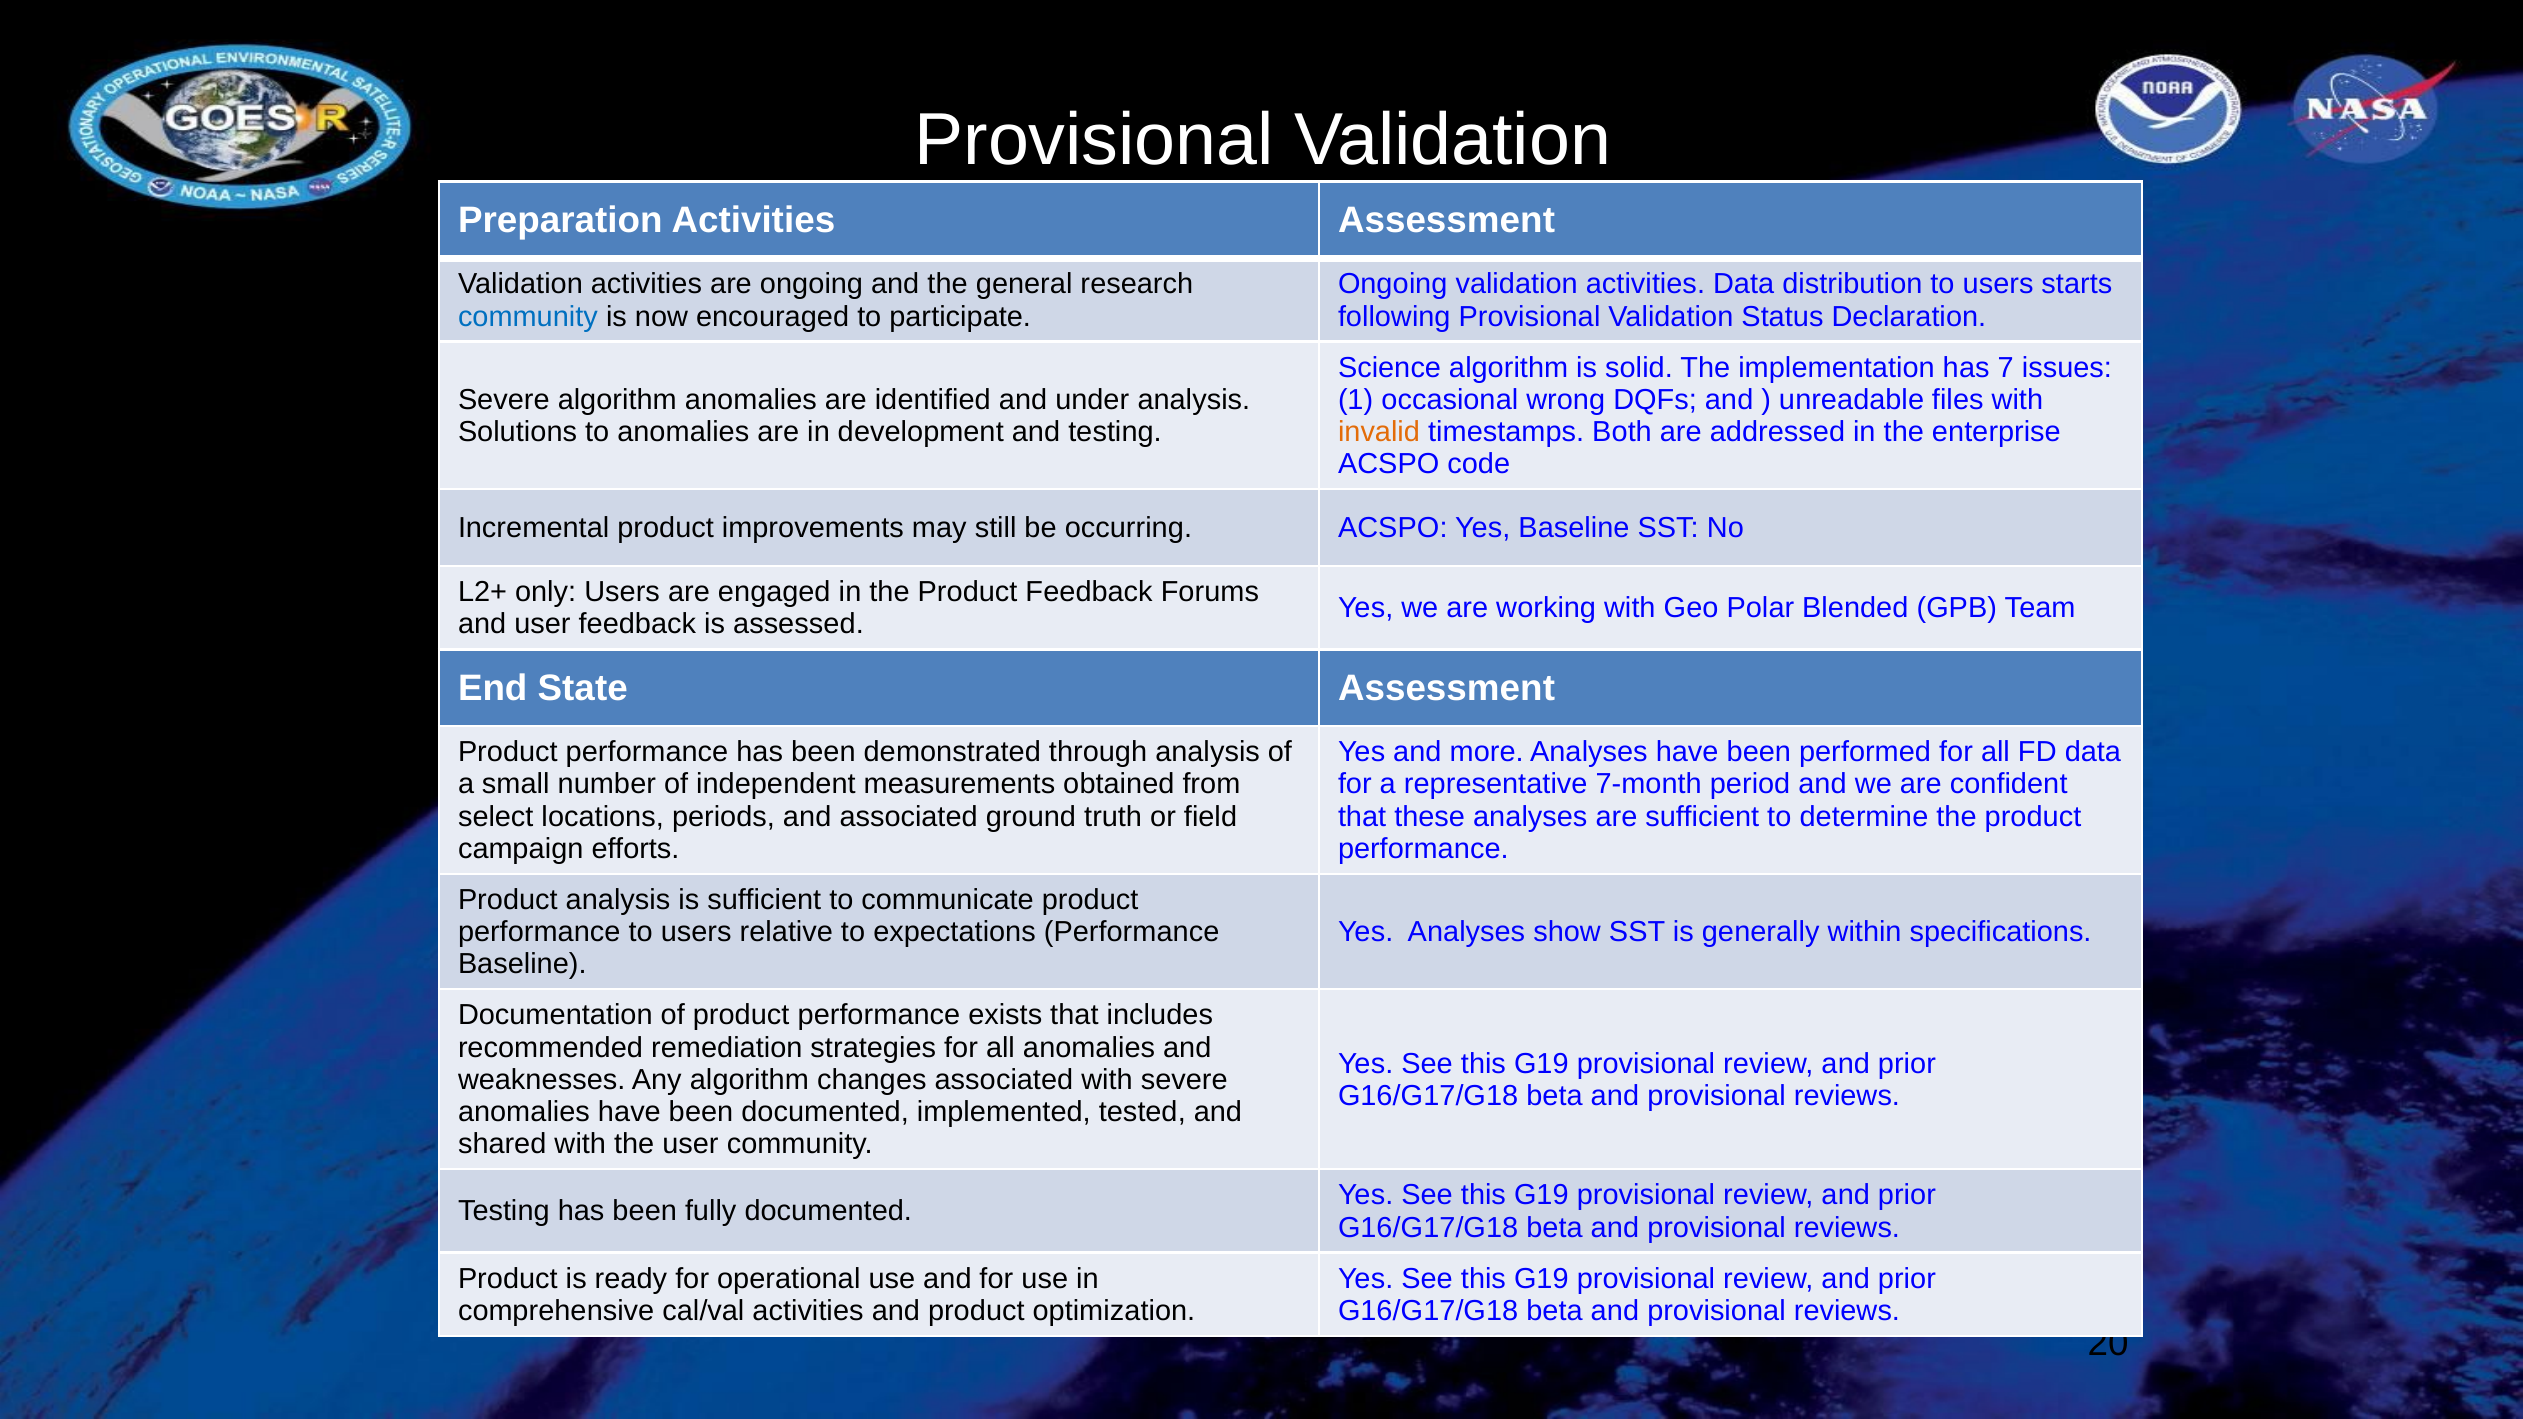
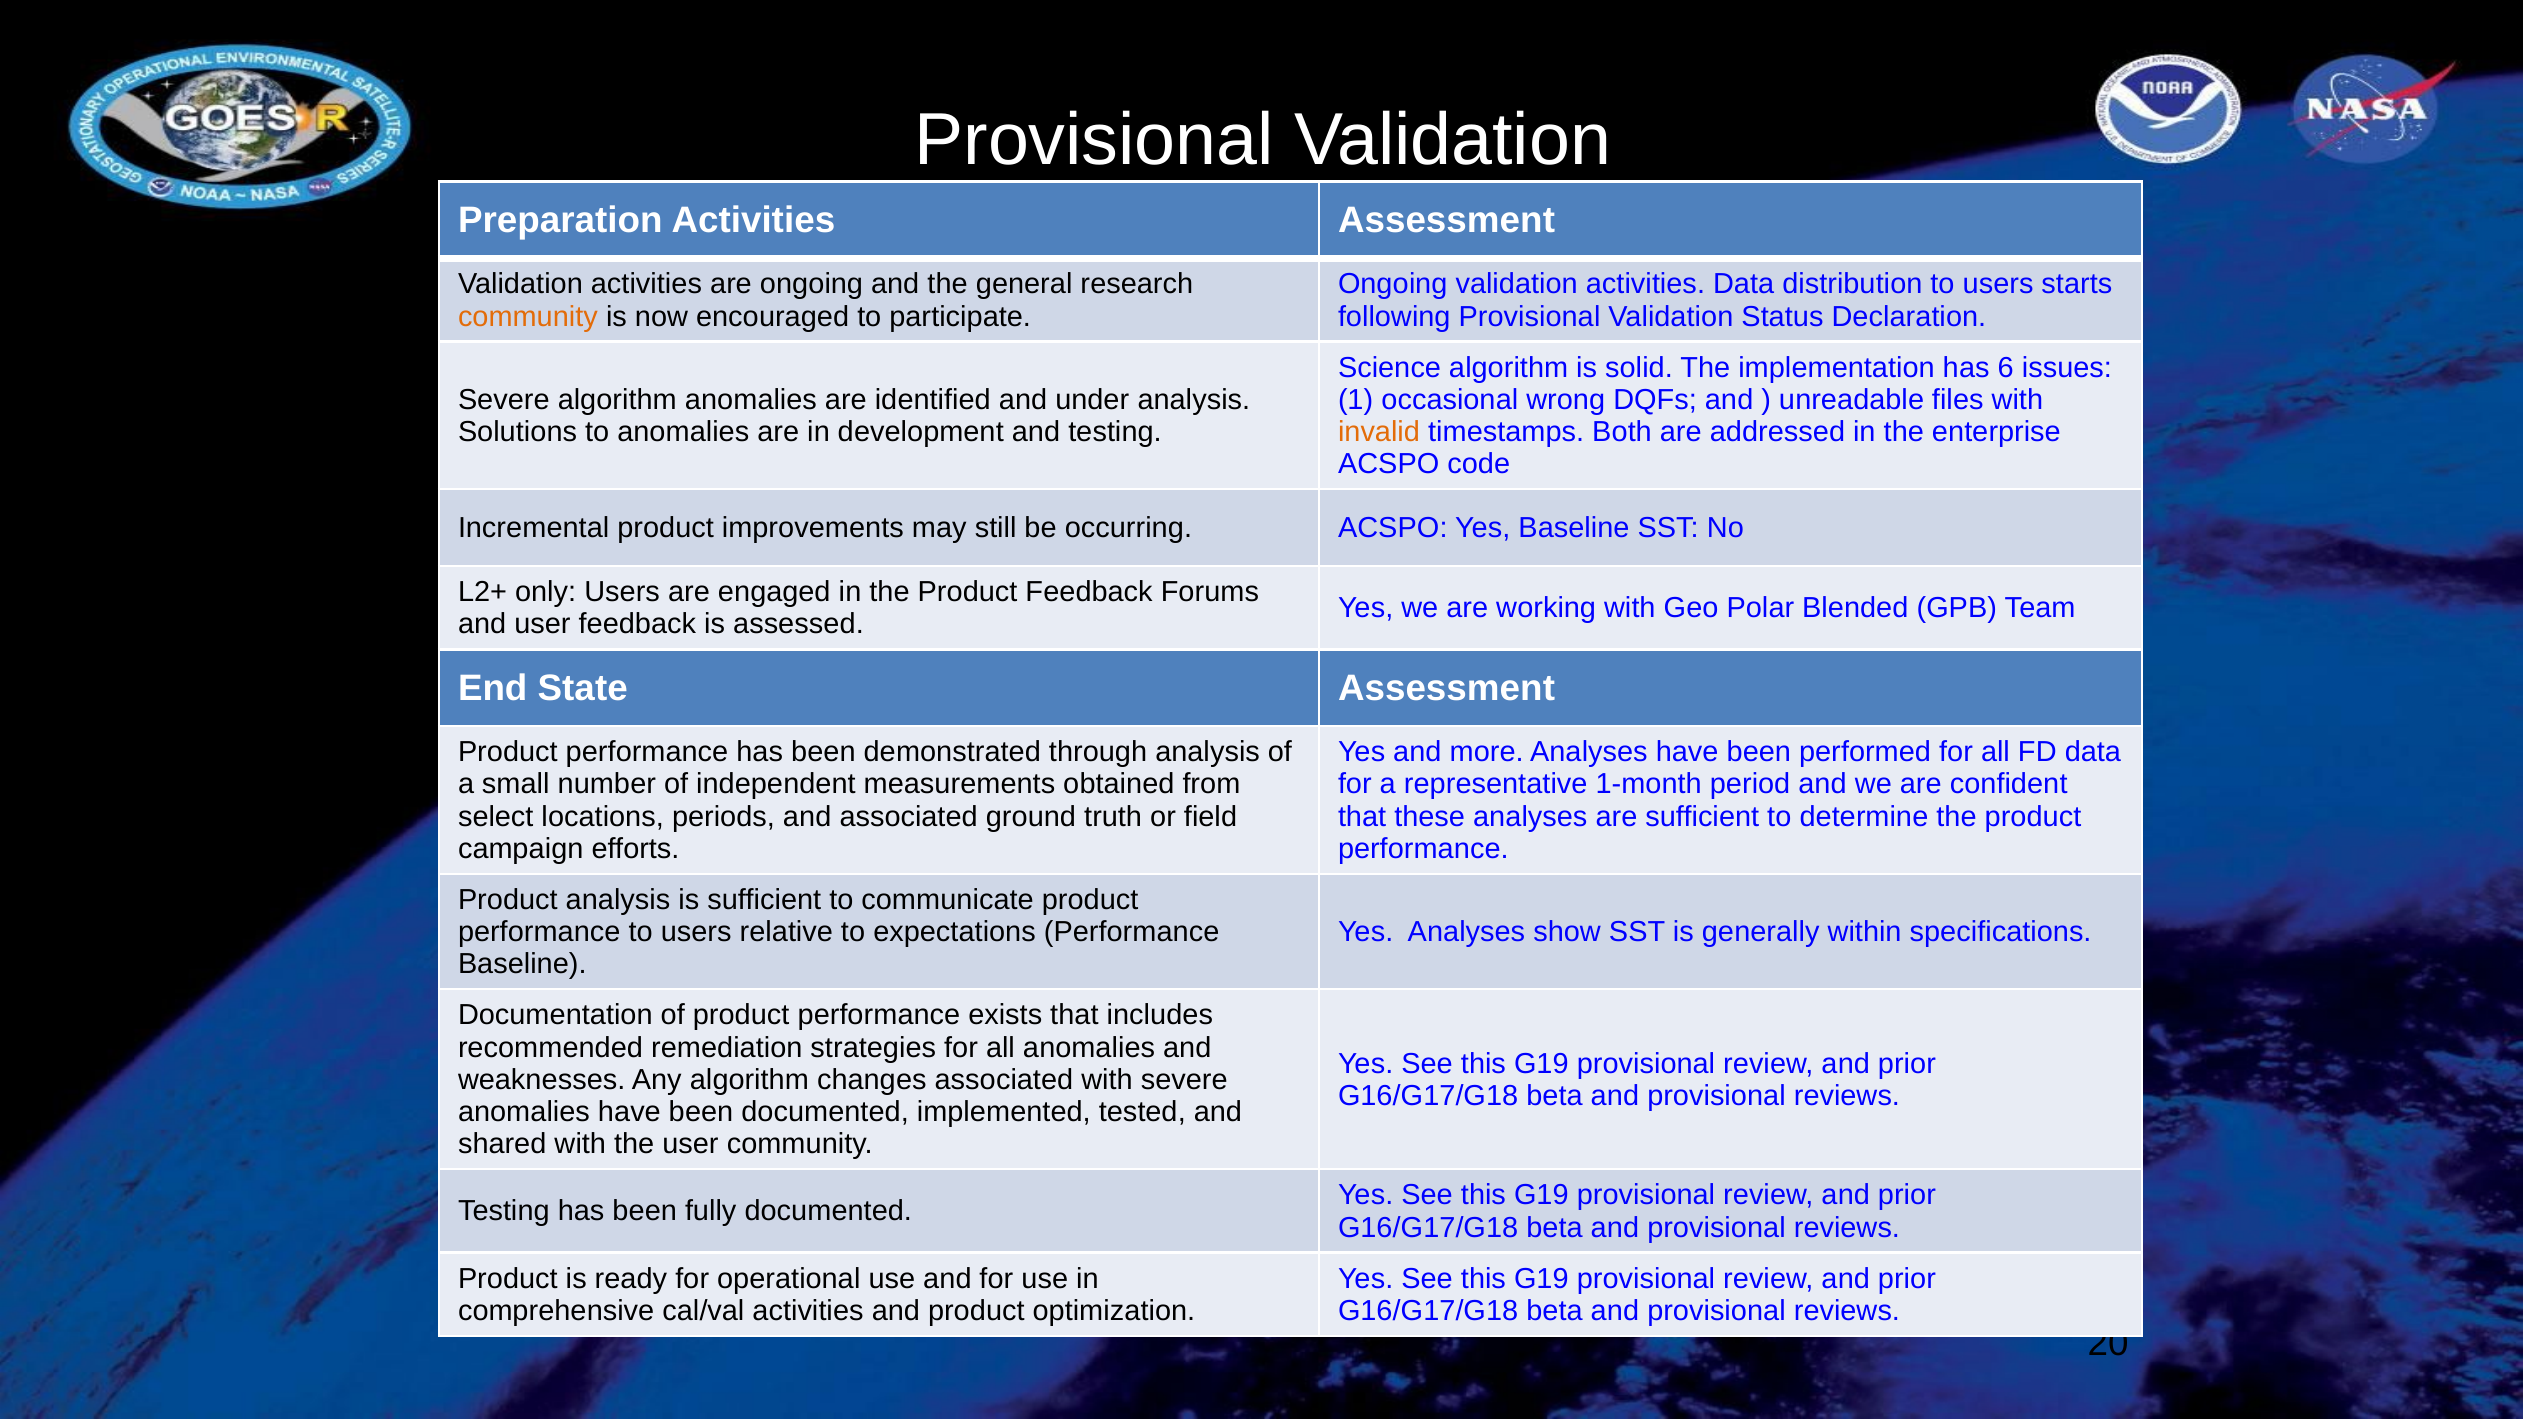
community at (528, 317) colour: blue -> orange
7: 7 -> 6
7-month: 7-month -> 1-month
